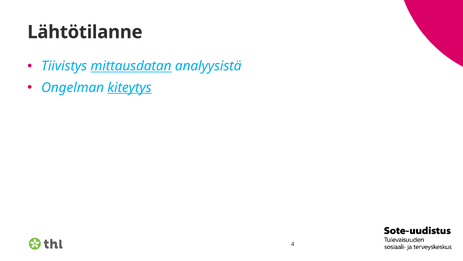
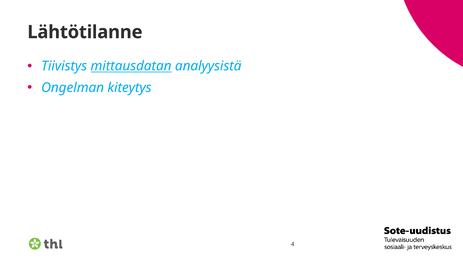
kiteytys underline: present -> none
